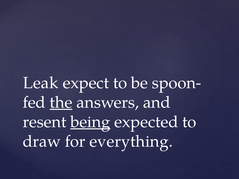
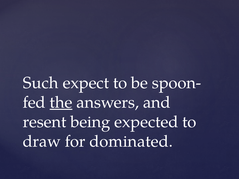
Leak: Leak -> Such
being underline: present -> none
everything: everything -> dominated
